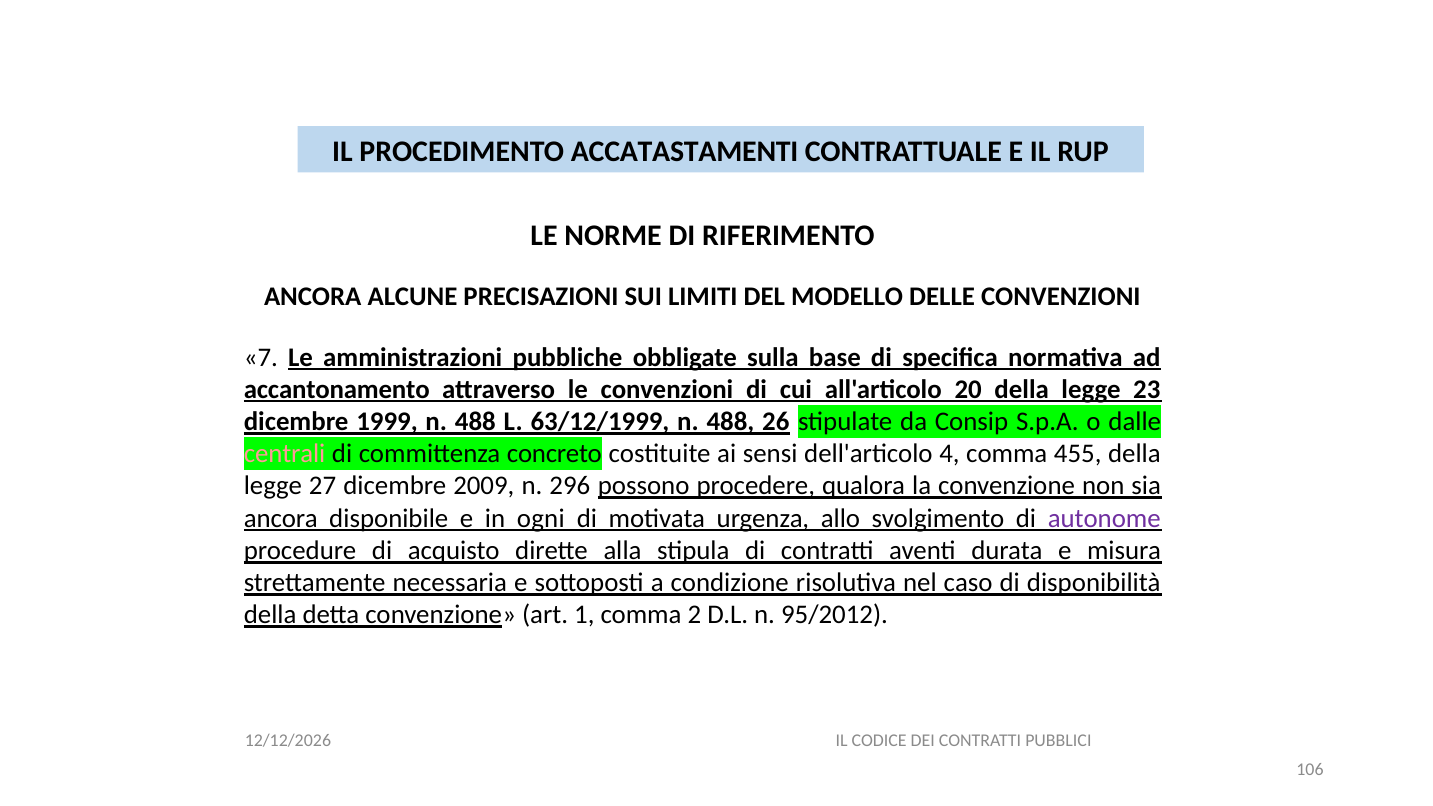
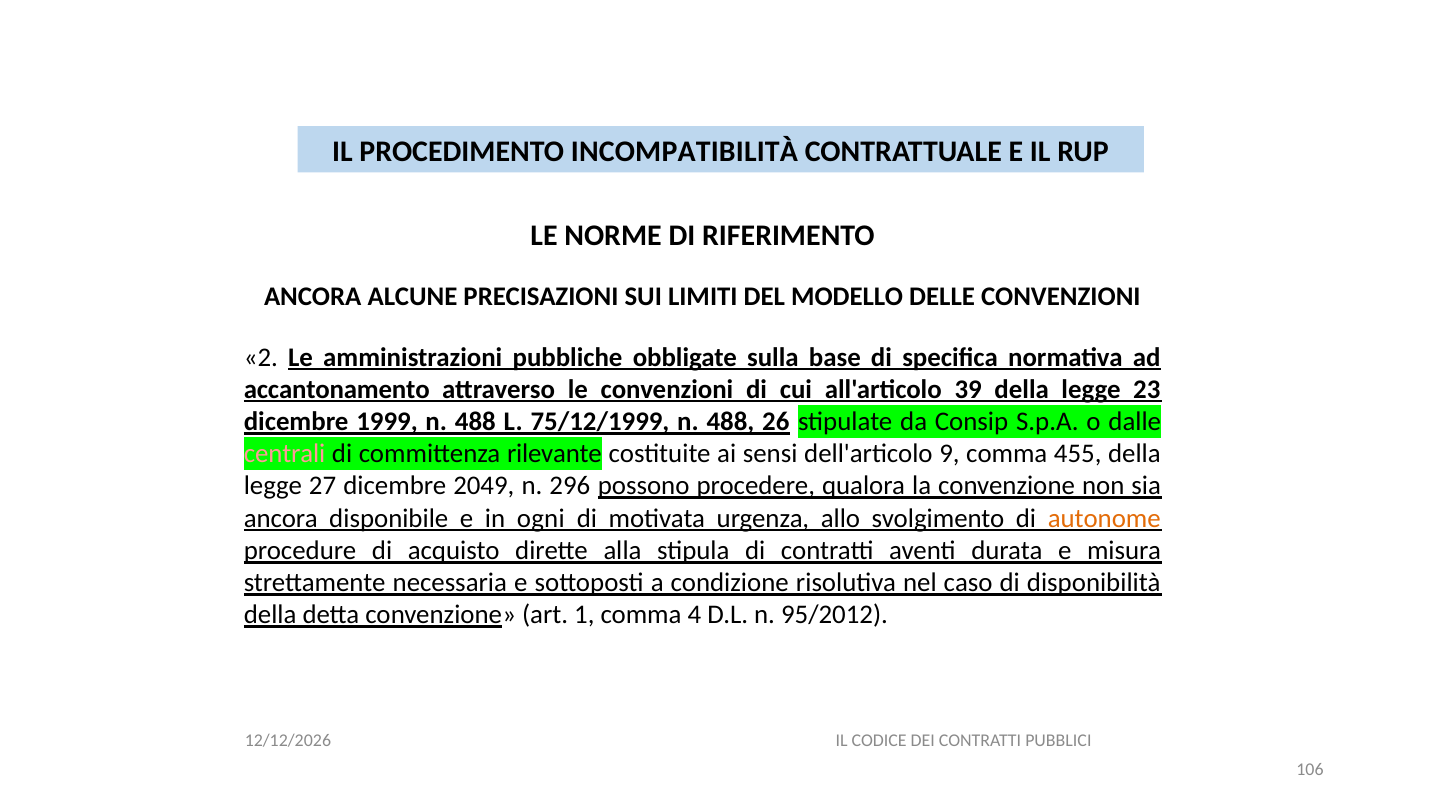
ACCATASTAMENTI: ACCATASTAMENTI -> INCOMPATIBILITÀ
7: 7 -> 2
20: 20 -> 39
63/12/1999: 63/12/1999 -> 75/12/1999
concreto: concreto -> rilevante
4: 4 -> 9
2009: 2009 -> 2049
autonome colour: purple -> orange
2: 2 -> 4
